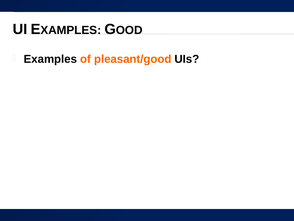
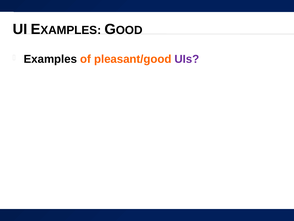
UIs colour: black -> purple
